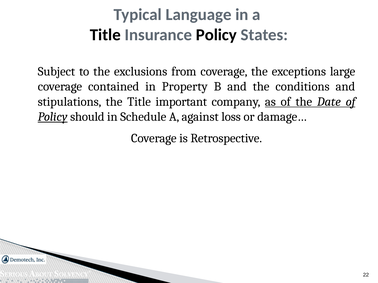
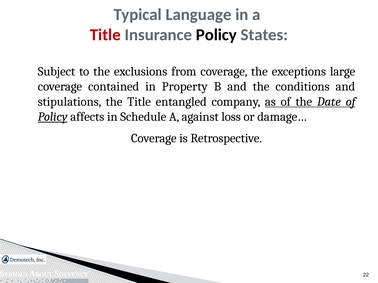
Title at (105, 35) colour: black -> red
important: important -> entangled
should: should -> affects
